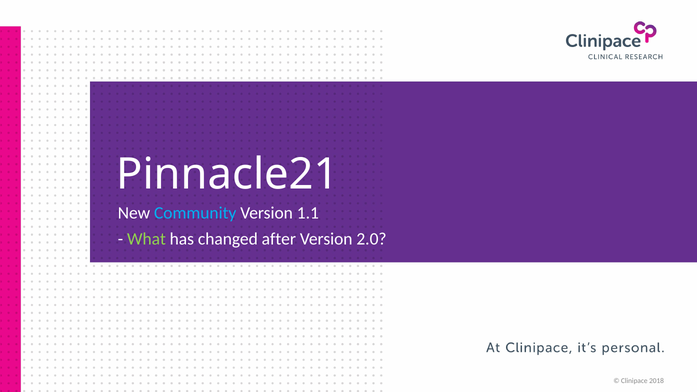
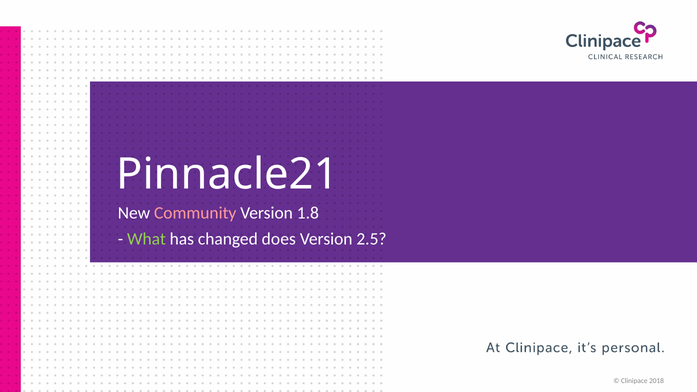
Community colour: light blue -> pink
1.1: 1.1 -> 1.8
after: after -> does
2.0: 2.0 -> 2.5
